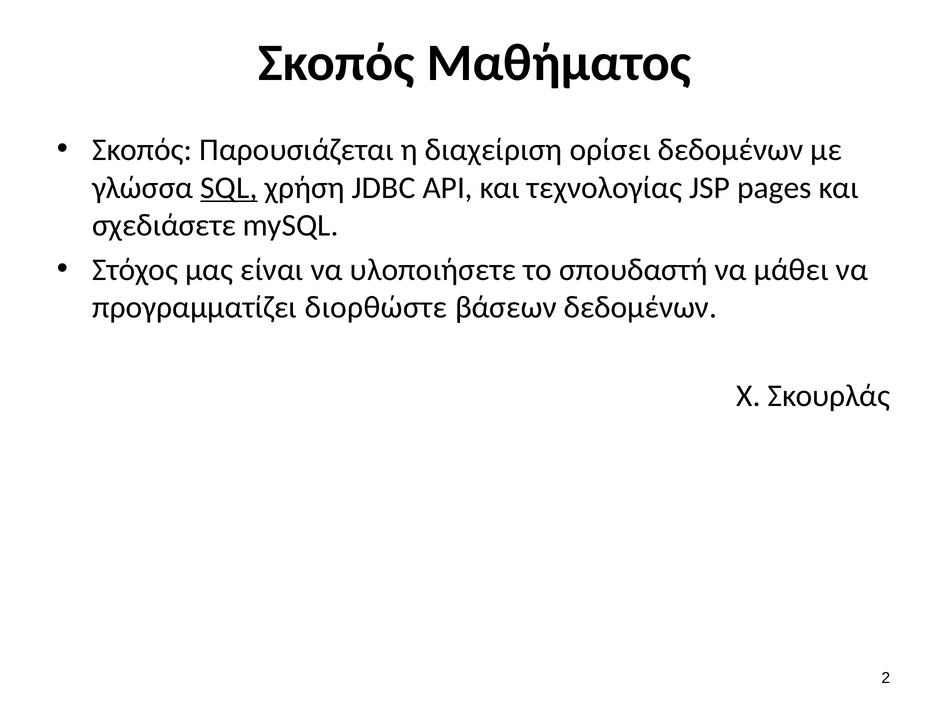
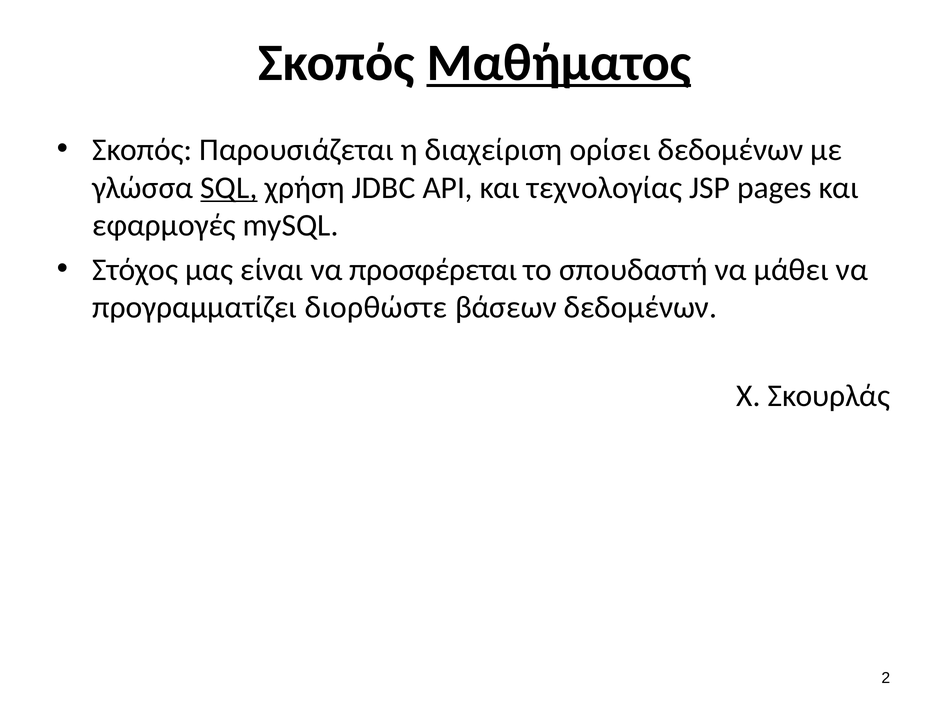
Μαθήματος underline: none -> present
σχεδιάσετε: σχεδιάσετε -> εφαρμογές
υλοποιήσετε: υλοποιήσετε -> προσφέρεται
